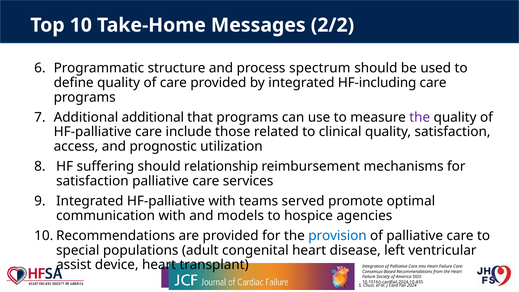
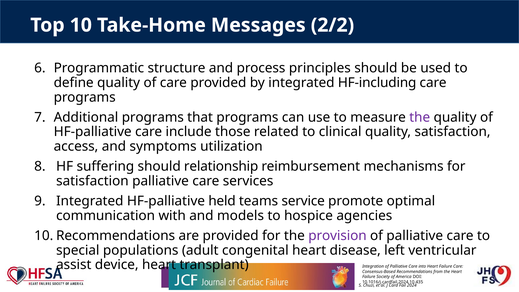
spectrum: spectrum -> principles
Additional additional: additional -> programs
prognostic: prognostic -> symptoms
HF-palliative with: with -> held
served: served -> service
provision colour: blue -> purple
